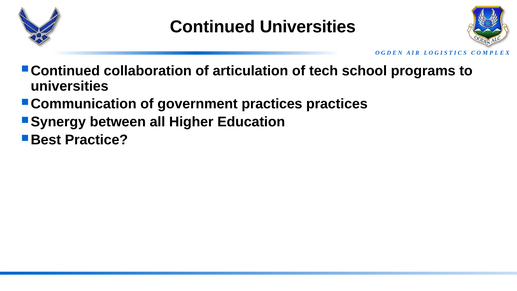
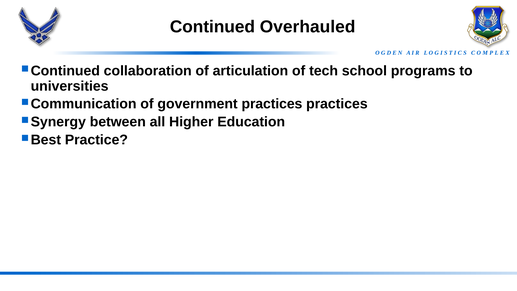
Continued Universities: Universities -> Overhauled
